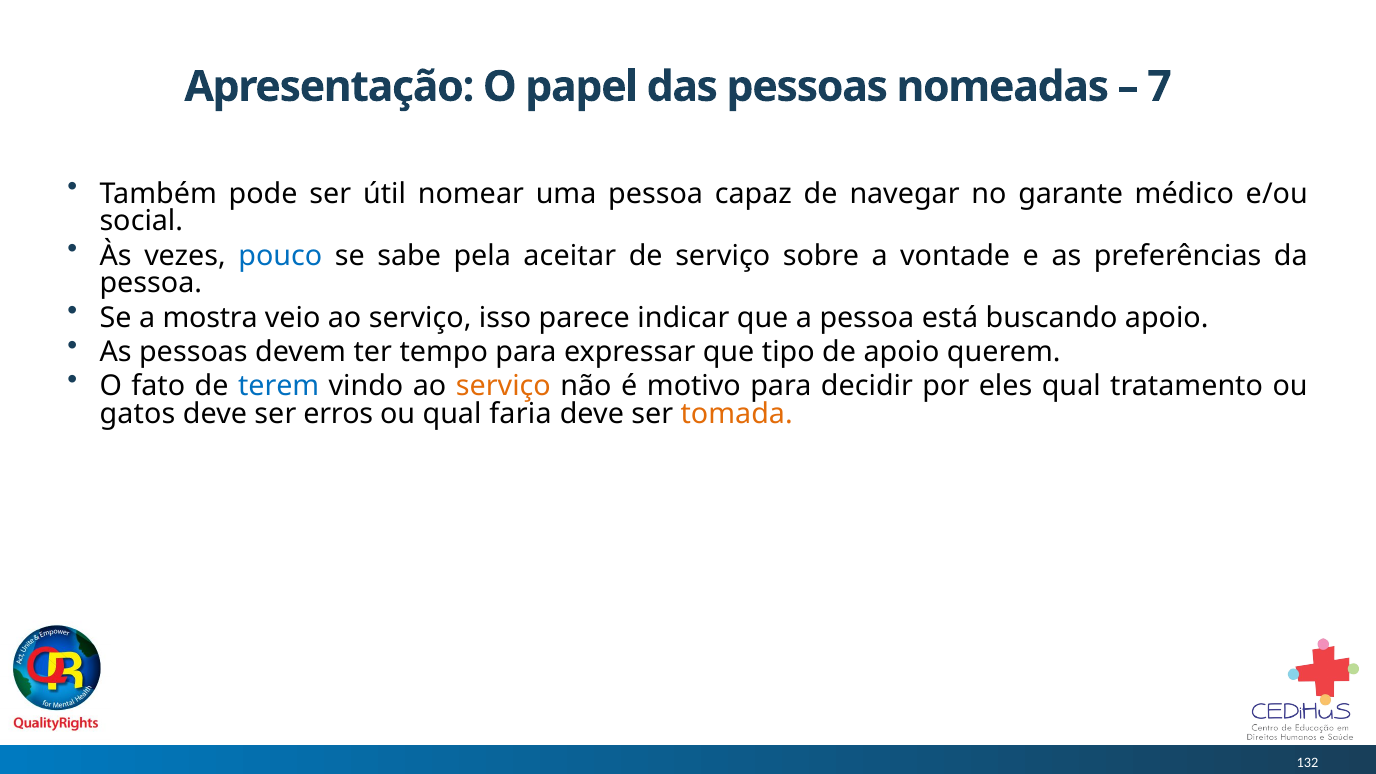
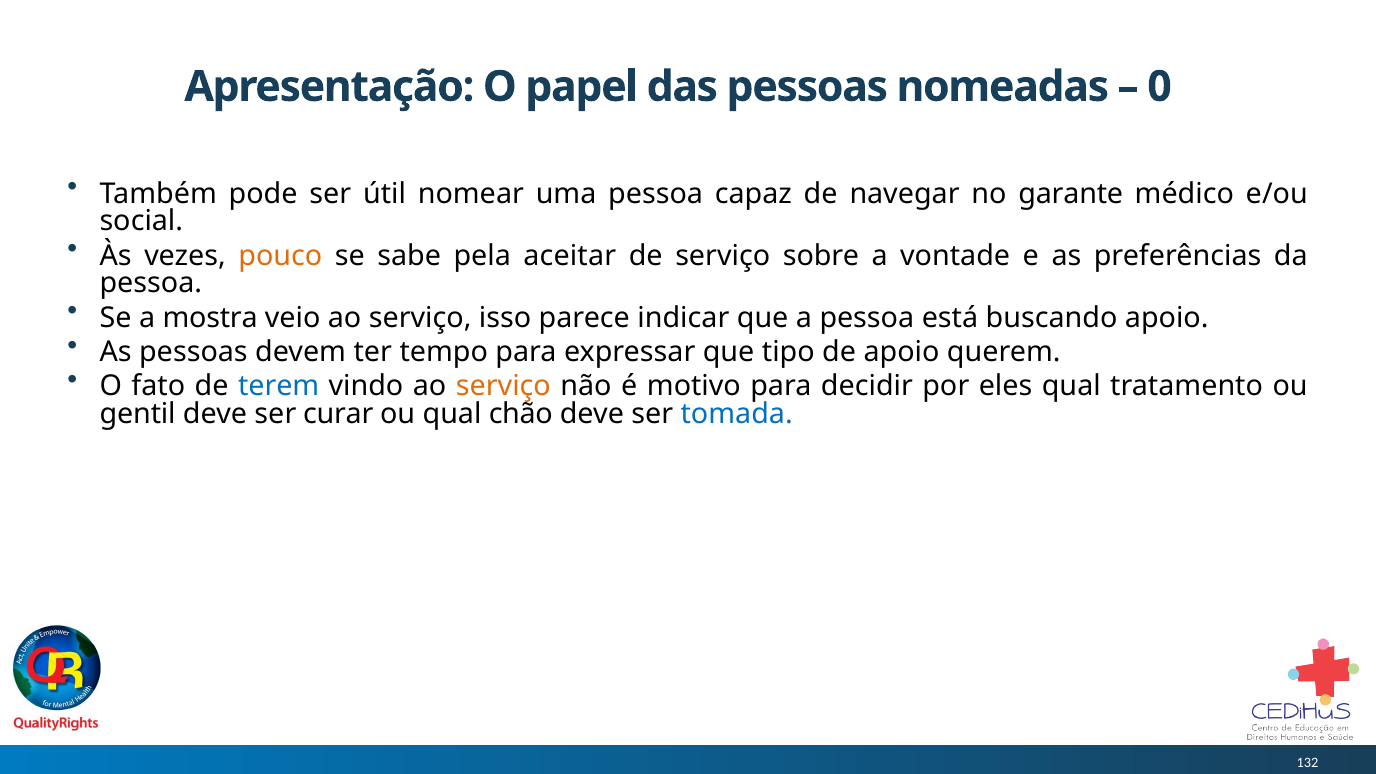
7: 7 -> 0
pouco colour: blue -> orange
gatos: gatos -> gentil
erros: erros -> curar
faria: faria -> chão
tomada colour: orange -> blue
